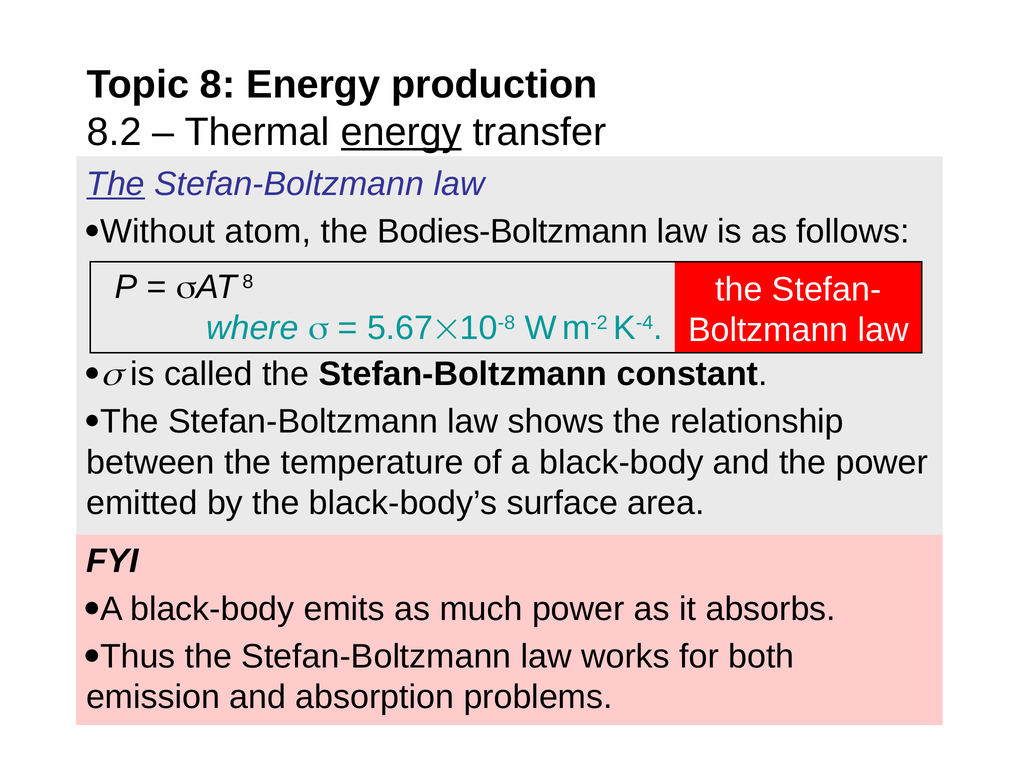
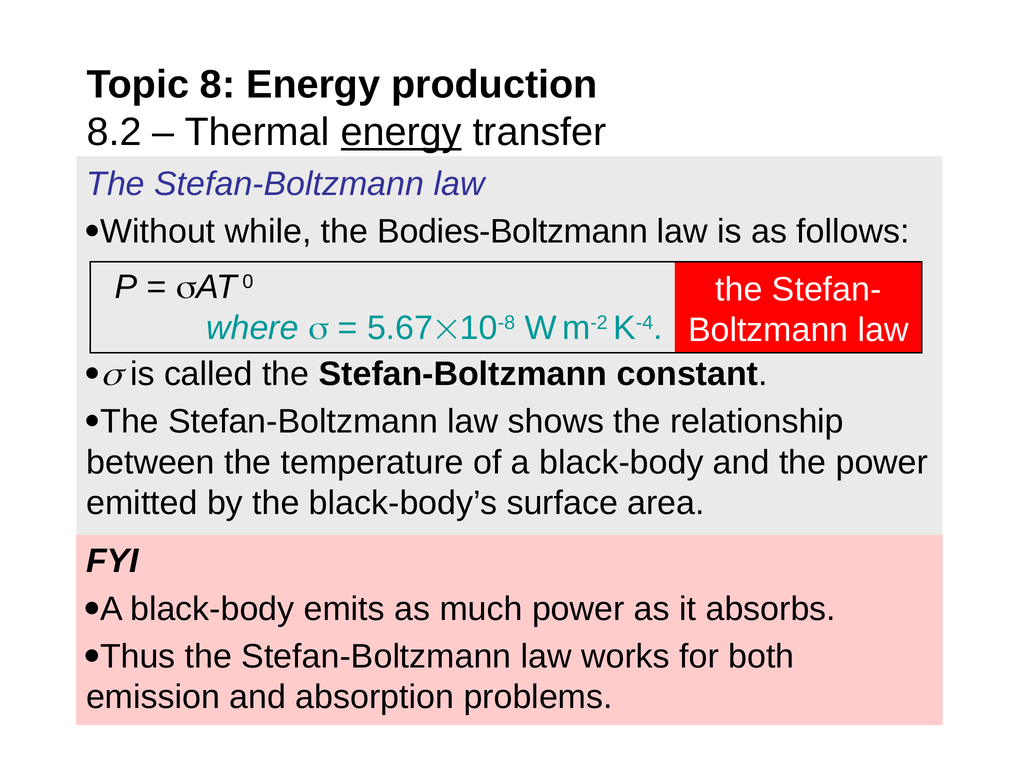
The at (116, 184) underline: present -> none
atom: atom -> while
8 at (248, 282): 8 -> 0
